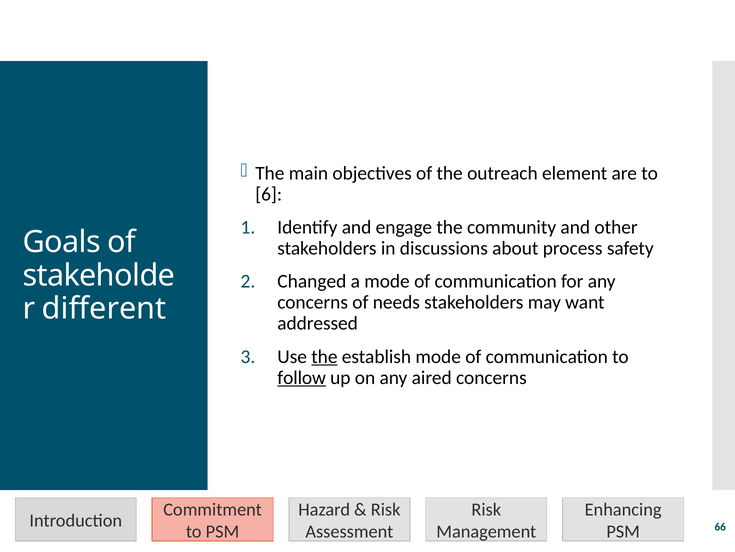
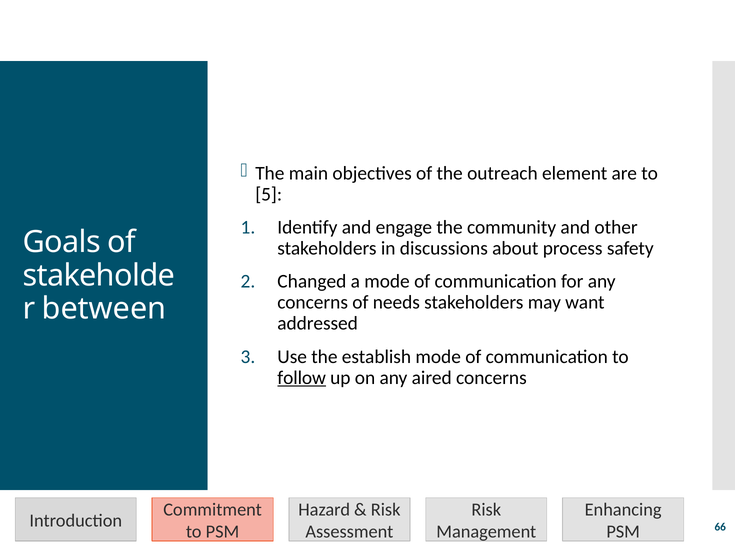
6: 6 -> 5
different: different -> between
the at (324, 356) underline: present -> none
